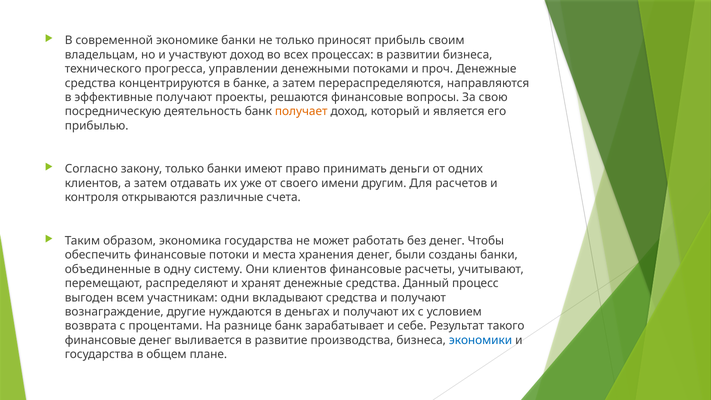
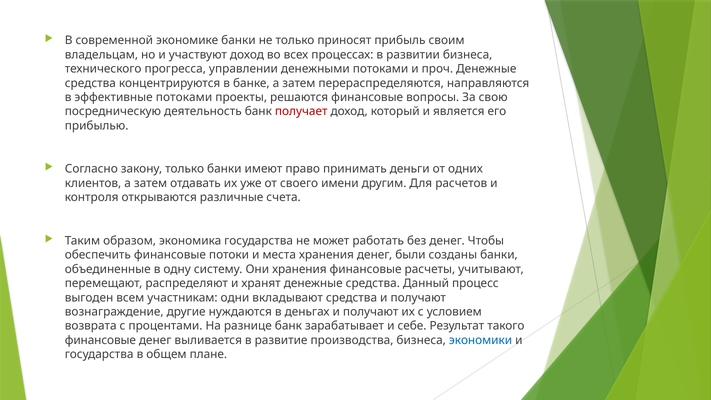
эффективные получают: получают -> потоками
получает colour: orange -> red
Они клиентов: клиентов -> хранения
